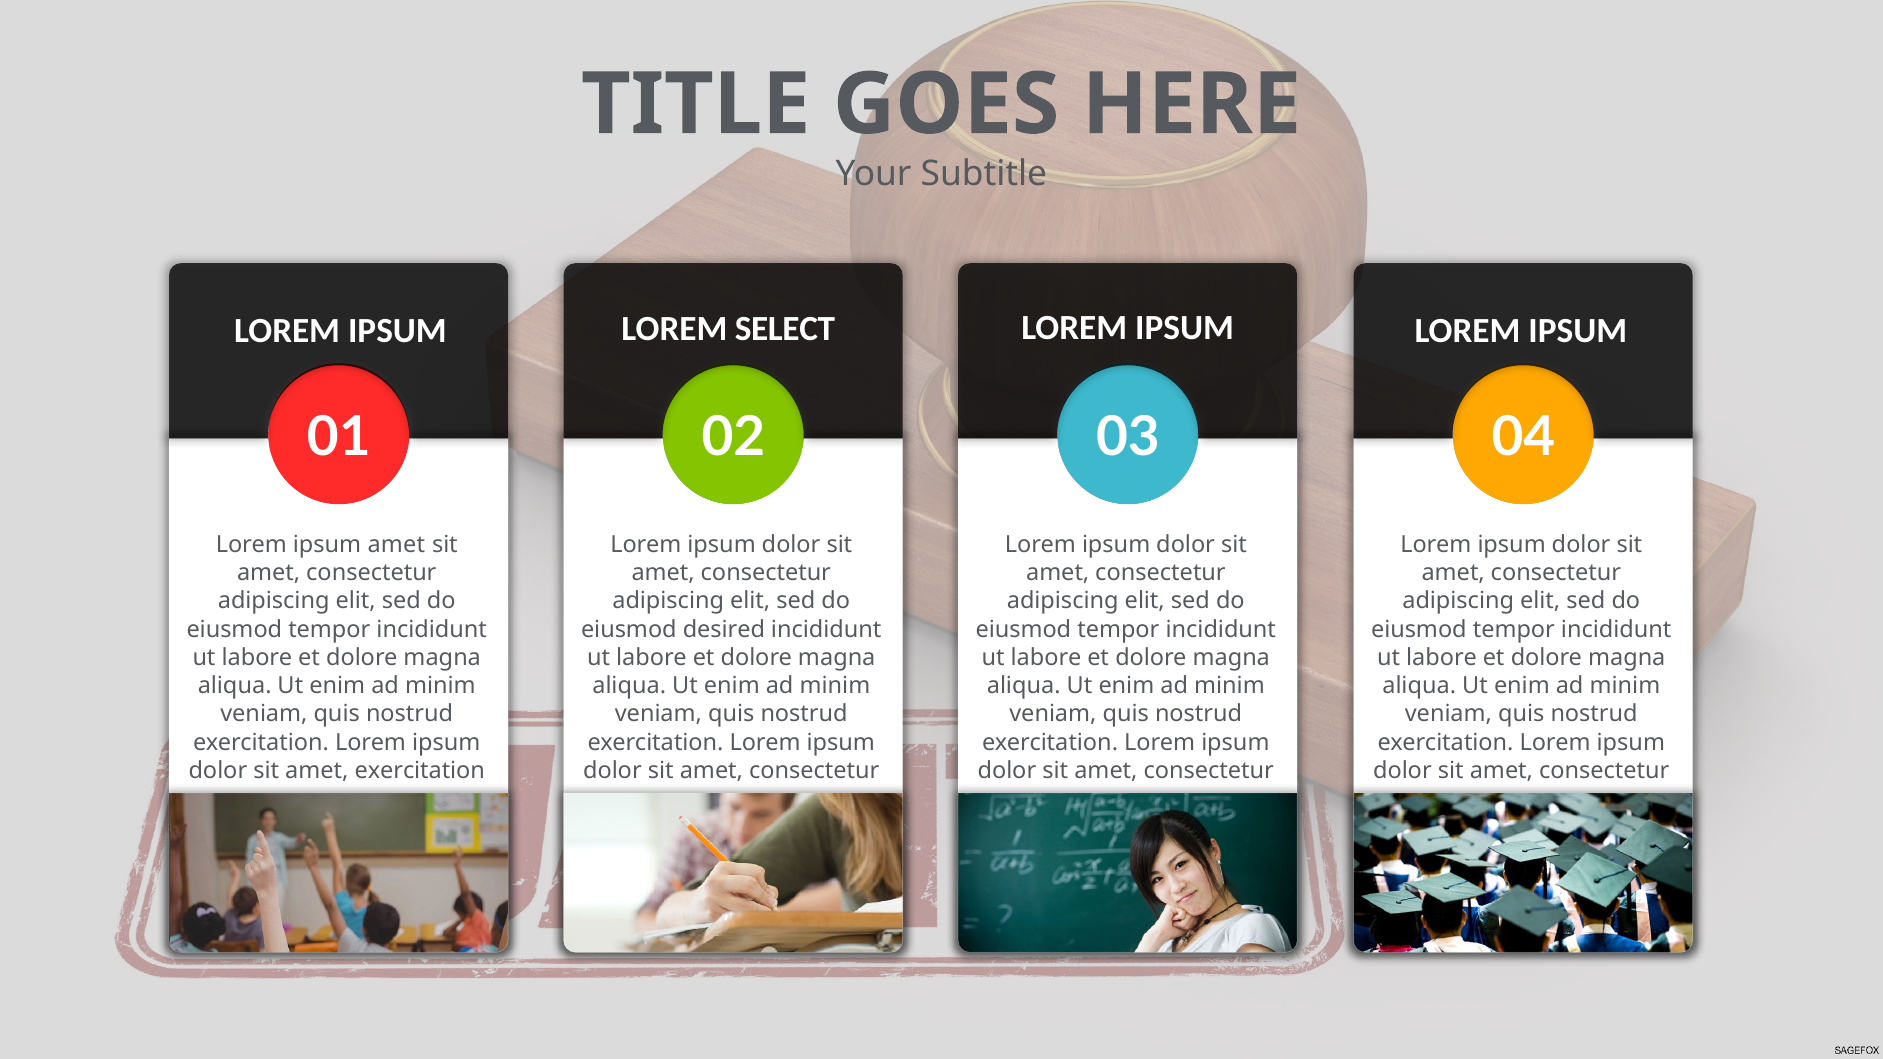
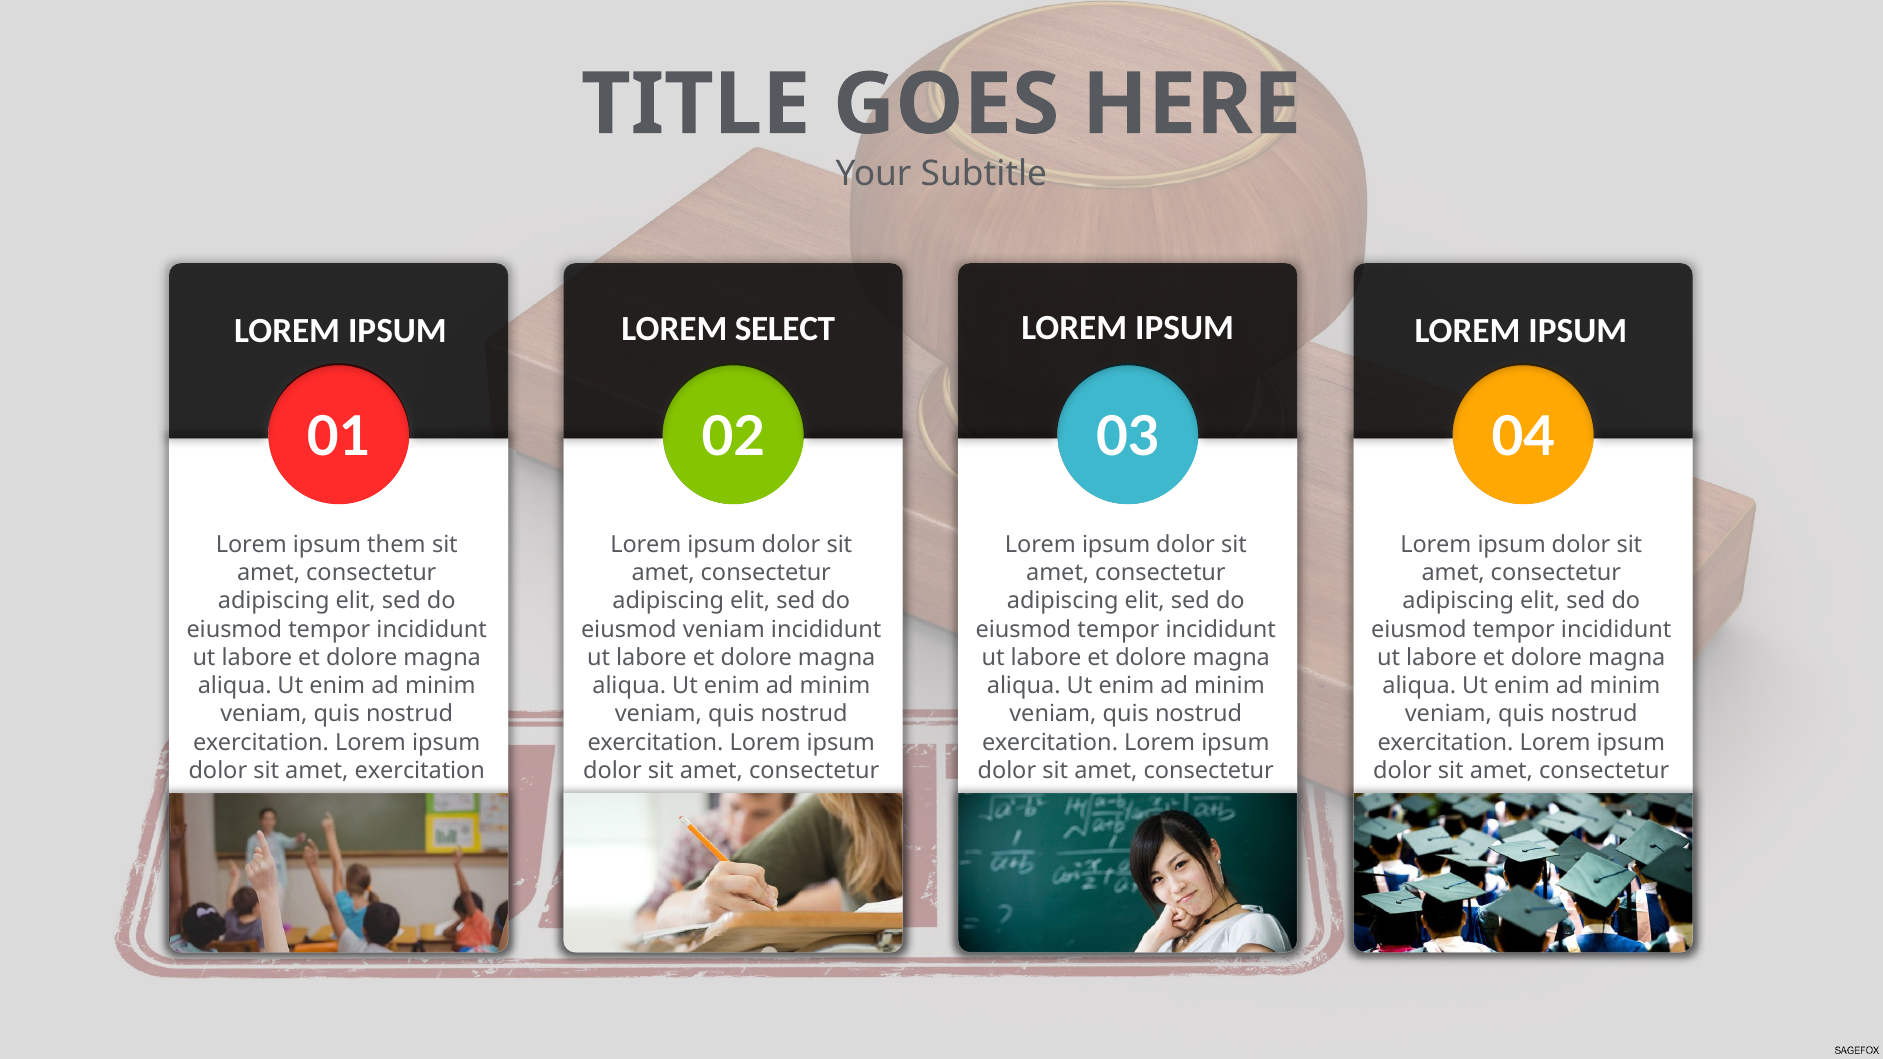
ipsum amet: amet -> them
eiusmod desired: desired -> veniam
